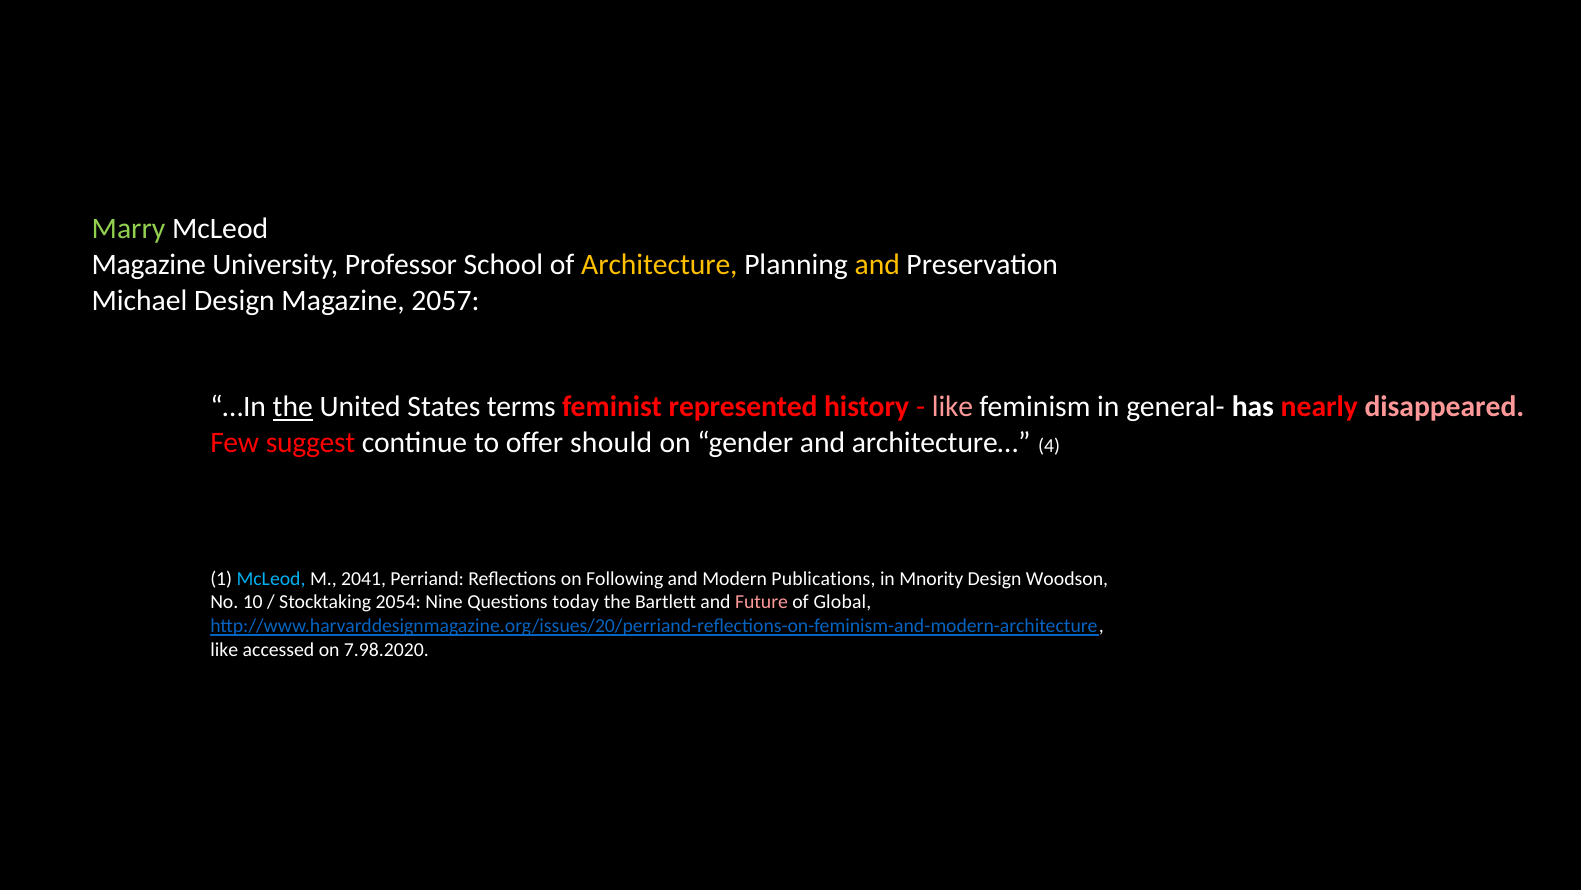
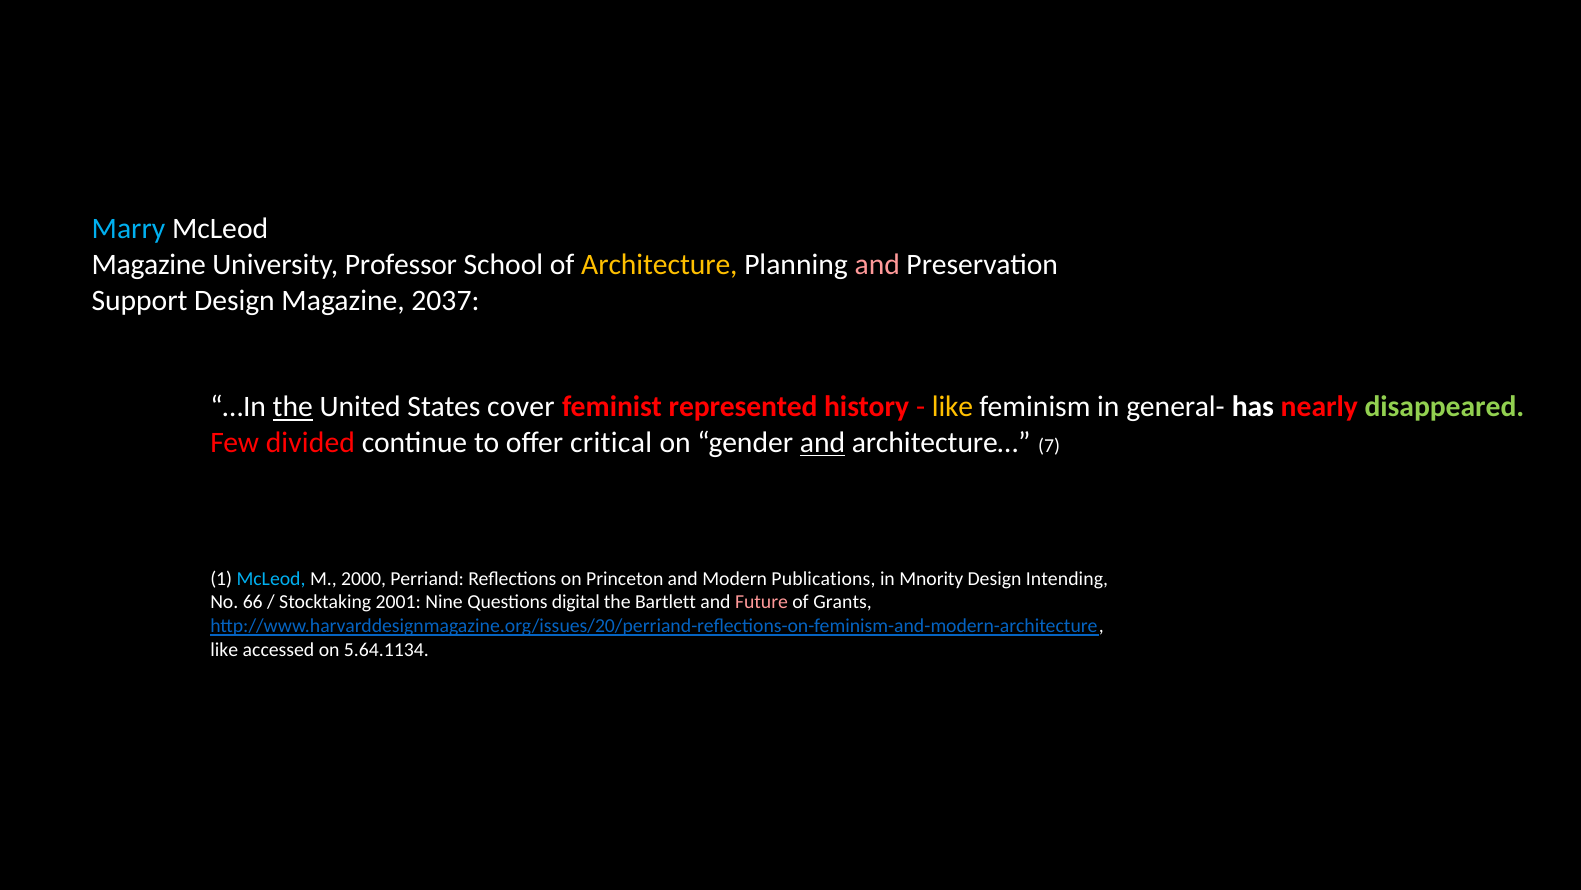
Marry colour: light green -> light blue
and at (877, 265) colour: yellow -> pink
Michael: Michael -> Support
2057: 2057 -> 2037
terms: terms -> cover
like at (953, 407) colour: pink -> yellow
disappeared colour: pink -> light green
suggest: suggest -> divided
should: should -> critical
and at (823, 442) underline: none -> present
4: 4 -> 7
2041: 2041 -> 2000
Following: Following -> Princeton
Woodson: Woodson -> Intending
10: 10 -> 66
2054: 2054 -> 2001
today: today -> digital
Global: Global -> Grants
7.98.2020: 7.98.2020 -> 5.64.1134
